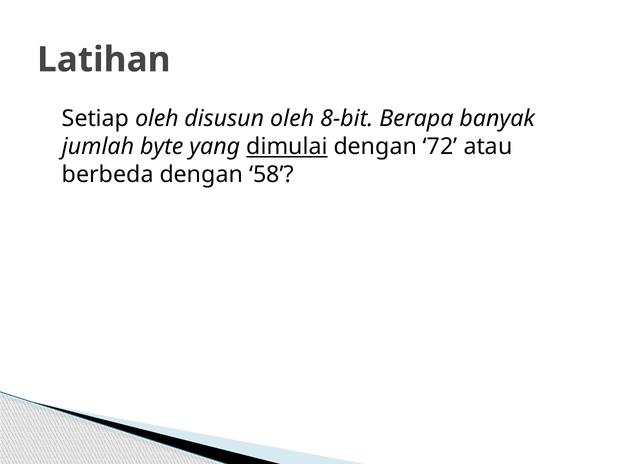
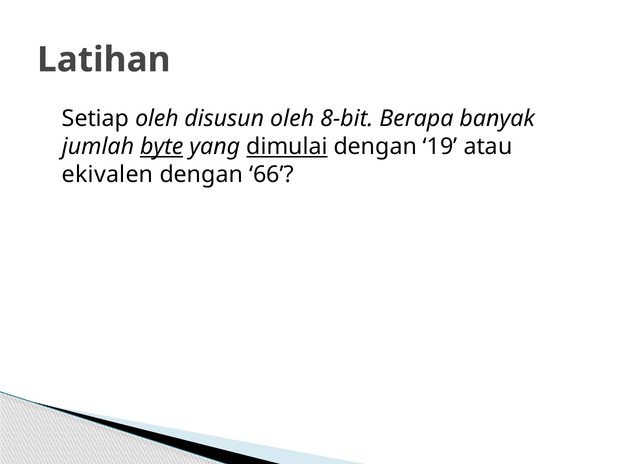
byte underline: none -> present
72: 72 -> 19
berbeda: berbeda -> ekivalen
58: 58 -> 66
